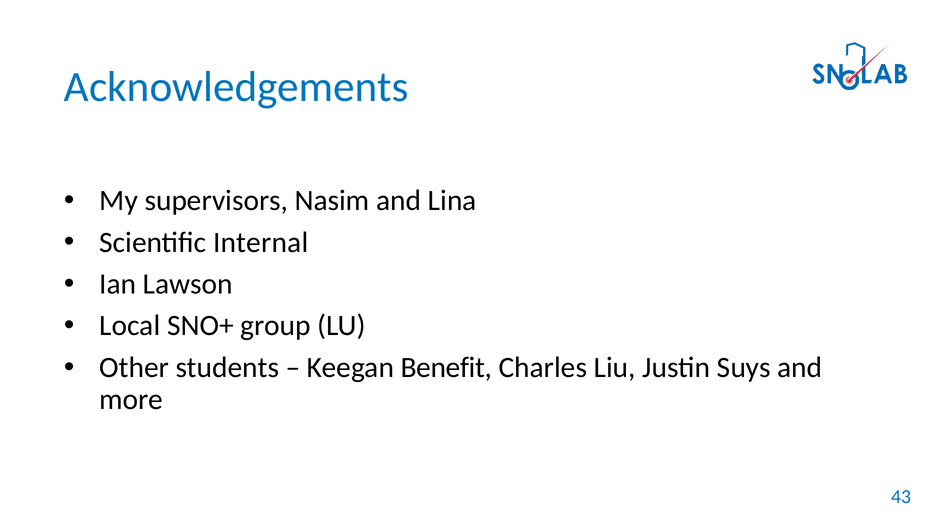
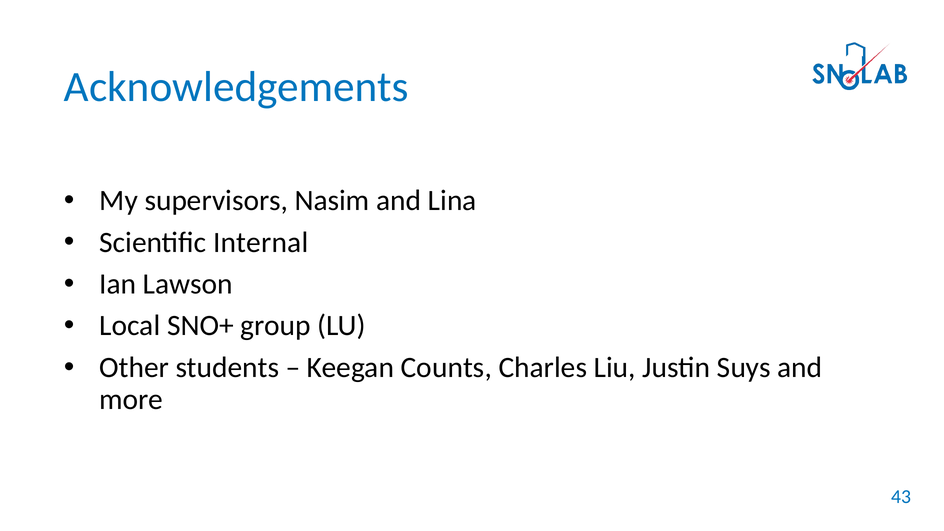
Benefit: Benefit -> Counts
